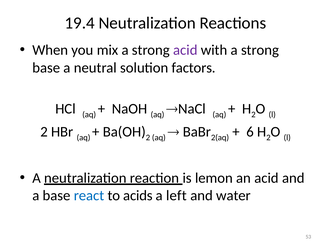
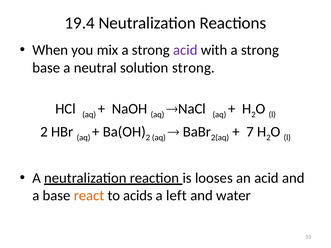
solution factors: factors -> strong
6: 6 -> 7
lemon: lemon -> looses
react colour: blue -> orange
